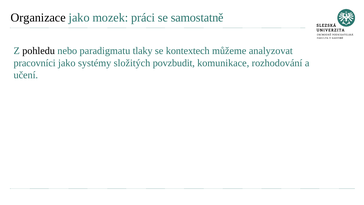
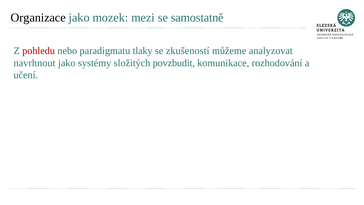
práci: práci -> mezi
pohledu colour: black -> red
kontextech: kontextech -> zkušeností
pracovníci: pracovníci -> navrhnout
